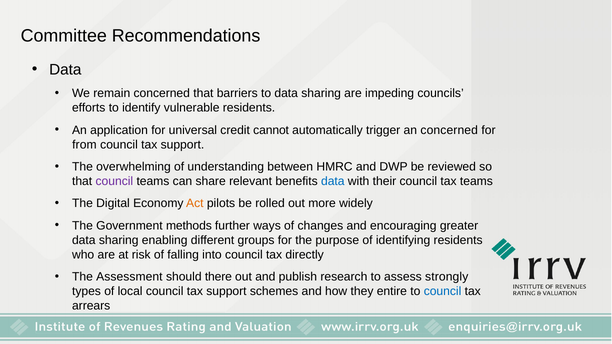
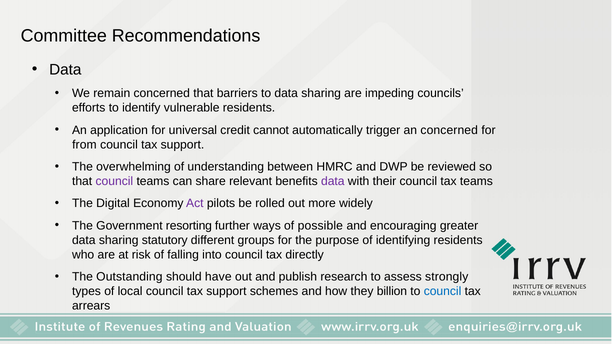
data at (333, 181) colour: blue -> purple
Act colour: orange -> purple
methods: methods -> resorting
changes: changes -> possible
enabling: enabling -> statutory
Assessment: Assessment -> Outstanding
there: there -> have
entire: entire -> billion
